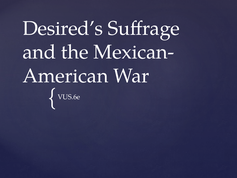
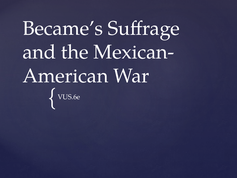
Desired’s: Desired’s -> Became’s
